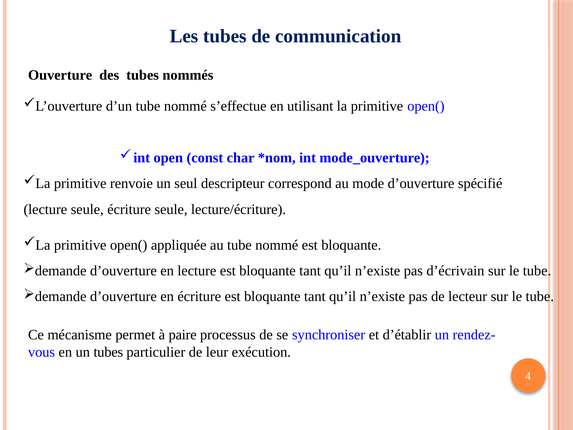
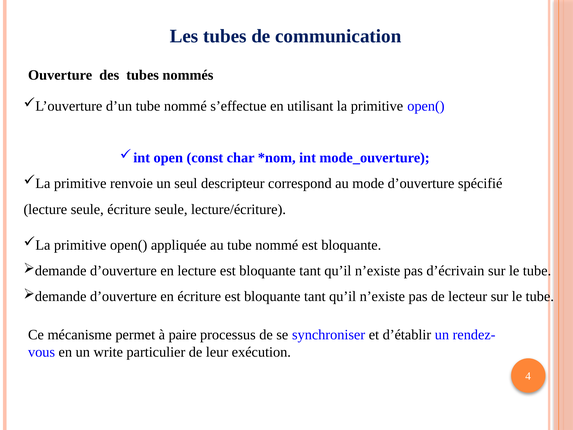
un tubes: tubes -> write
